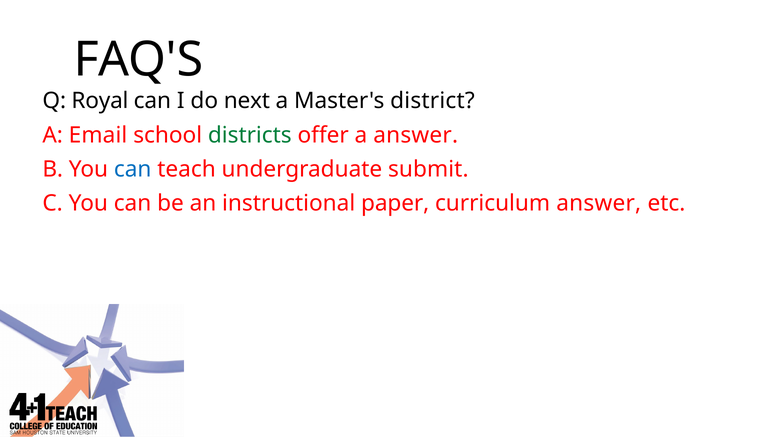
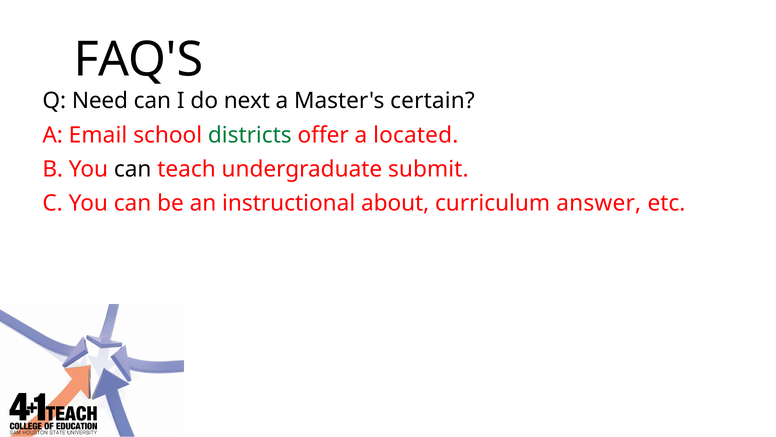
Royal: Royal -> Need
district: district -> certain
a answer: answer -> located
can at (133, 169) colour: blue -> black
paper: paper -> about
